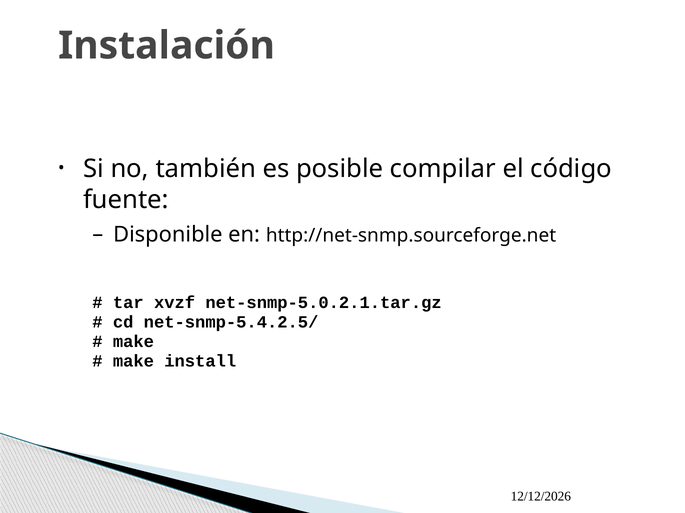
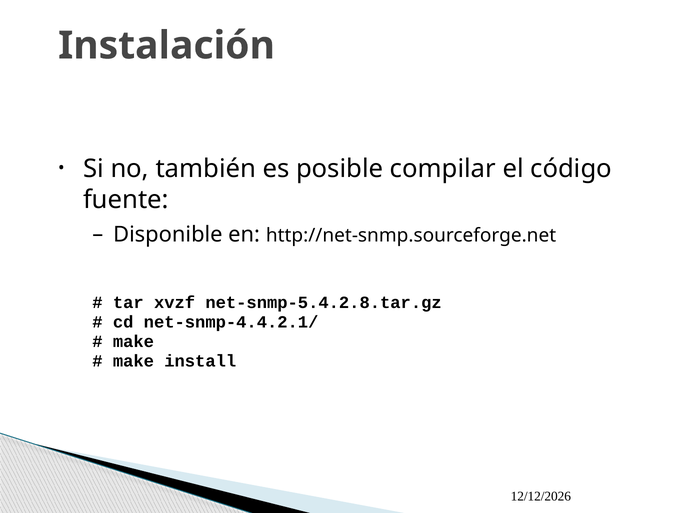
net-snmp-5.0.2.1.tar.gz: net-snmp-5.0.2.1.tar.gz -> net-snmp-5.4.2.8.tar.gz
net-snmp-5.4.2.5/: net-snmp-5.4.2.5/ -> net-snmp-4.4.2.1/
